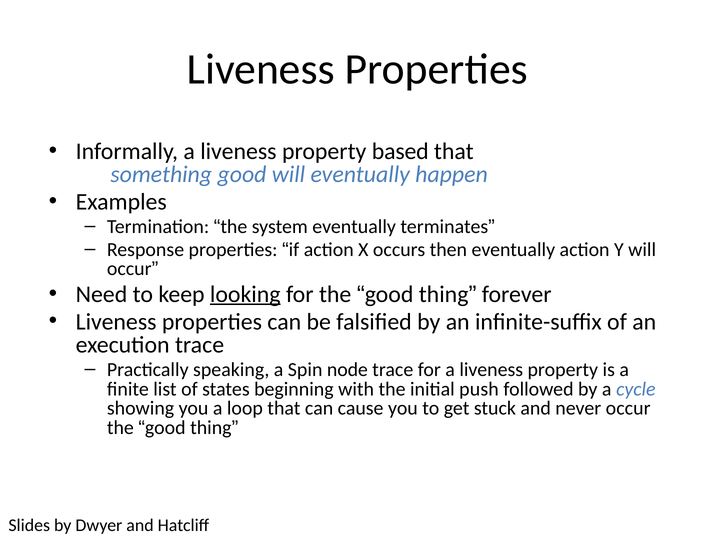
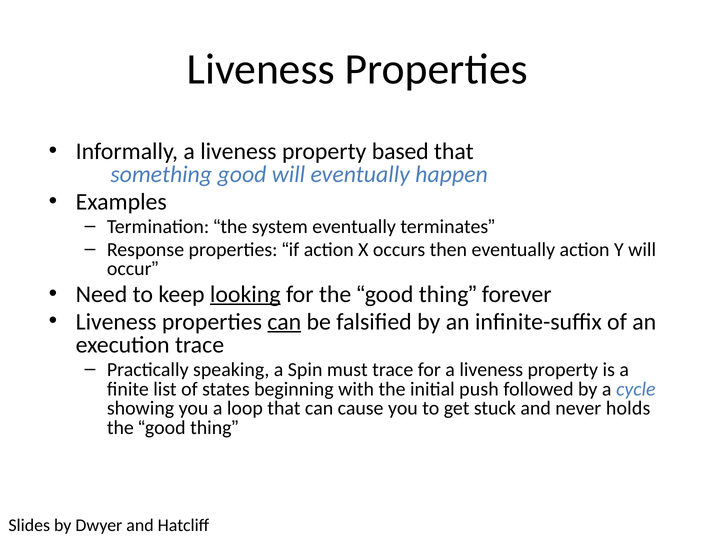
can at (284, 322) underline: none -> present
node: node -> must
never occur: occur -> holds
